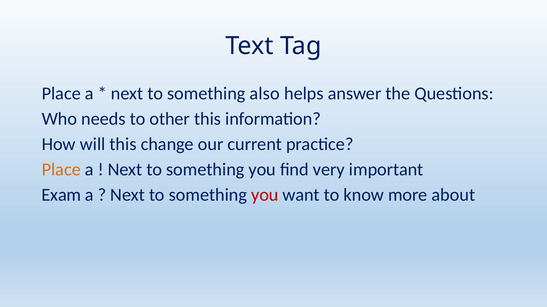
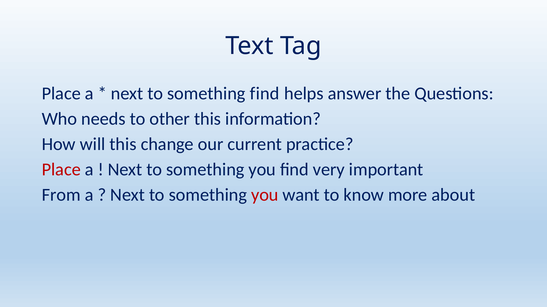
something also: also -> find
Place at (61, 170) colour: orange -> red
Exam: Exam -> From
